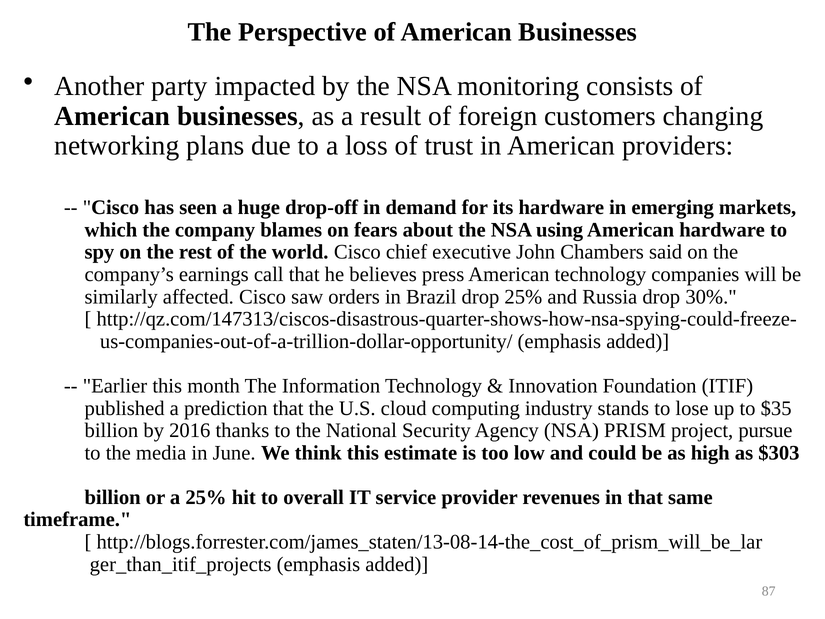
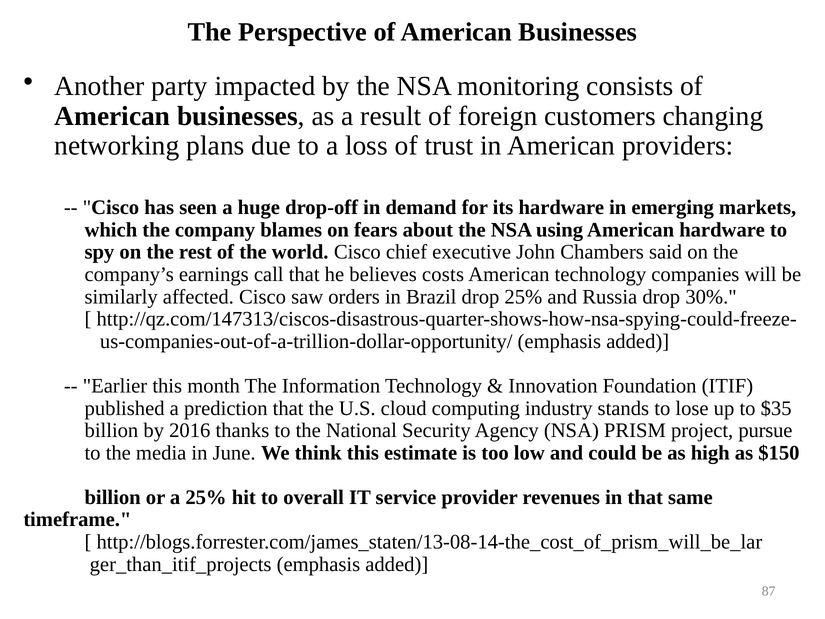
press: press -> costs
$303: $303 -> $150
